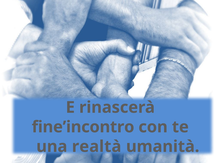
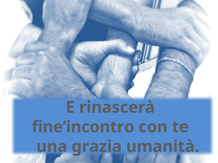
realtà: realtà -> grazia
